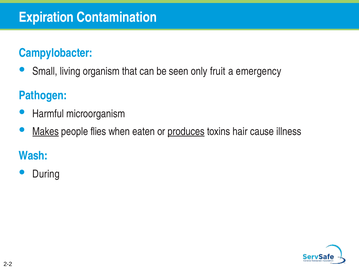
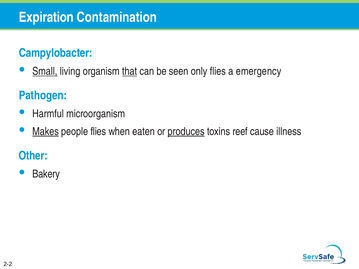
Small underline: none -> present
that underline: none -> present
only fruit: fruit -> flies
hair: hair -> reef
Wash: Wash -> Other
During: During -> Bakery
